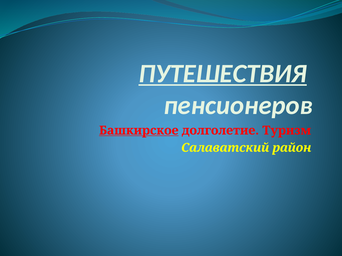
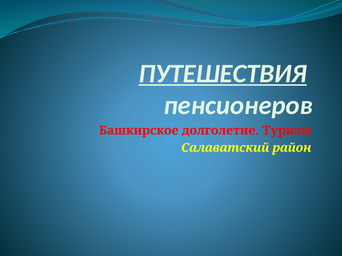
Башкирское underline: present -> none
